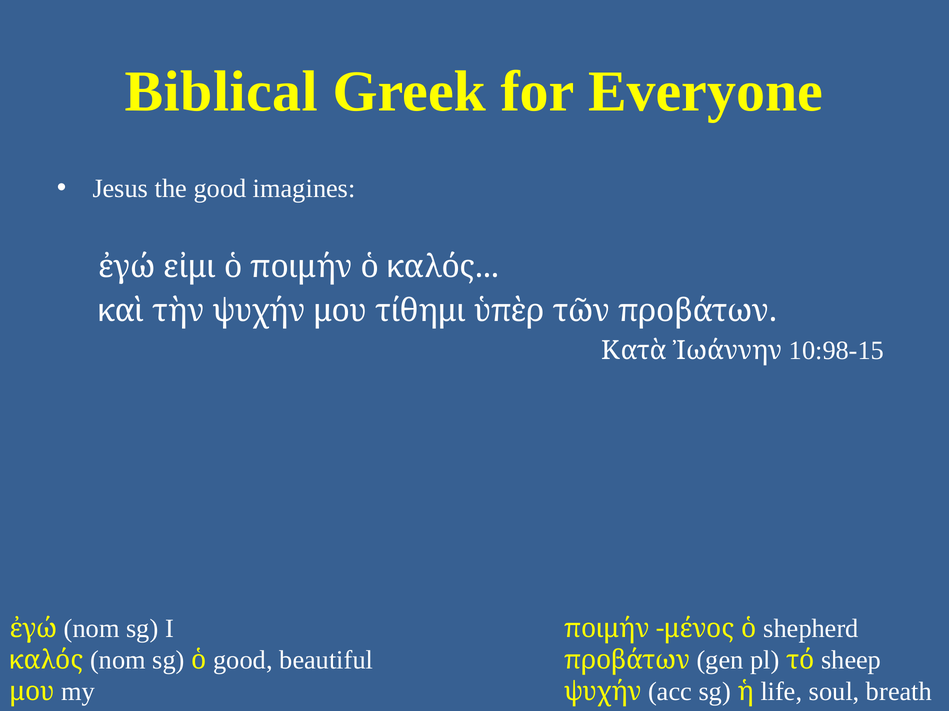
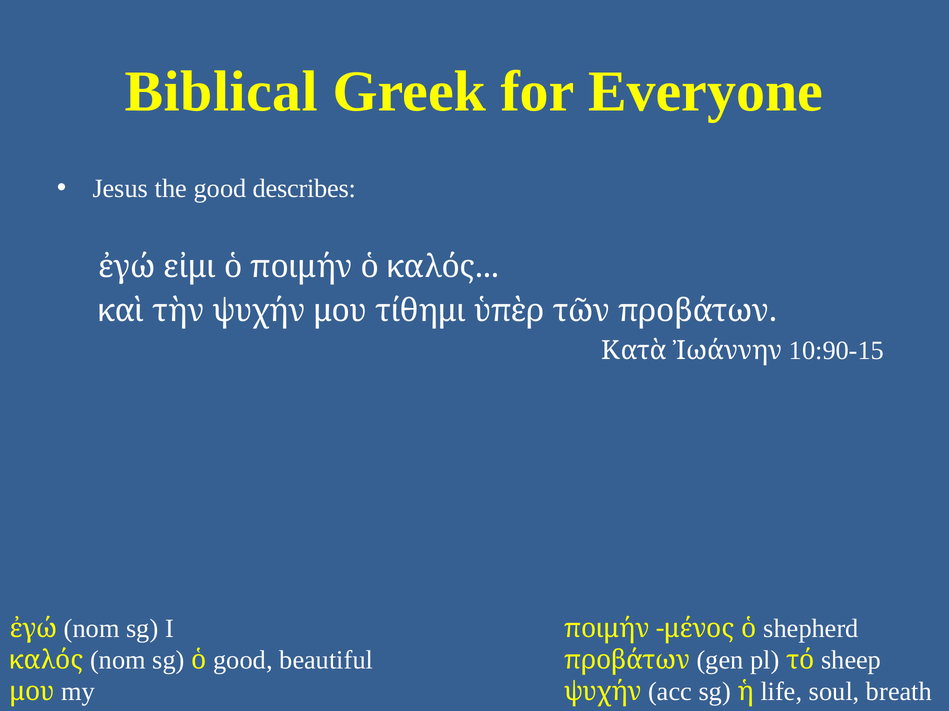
imagines: imagines -> describes
10:98-15: 10:98-15 -> 10:90-15
